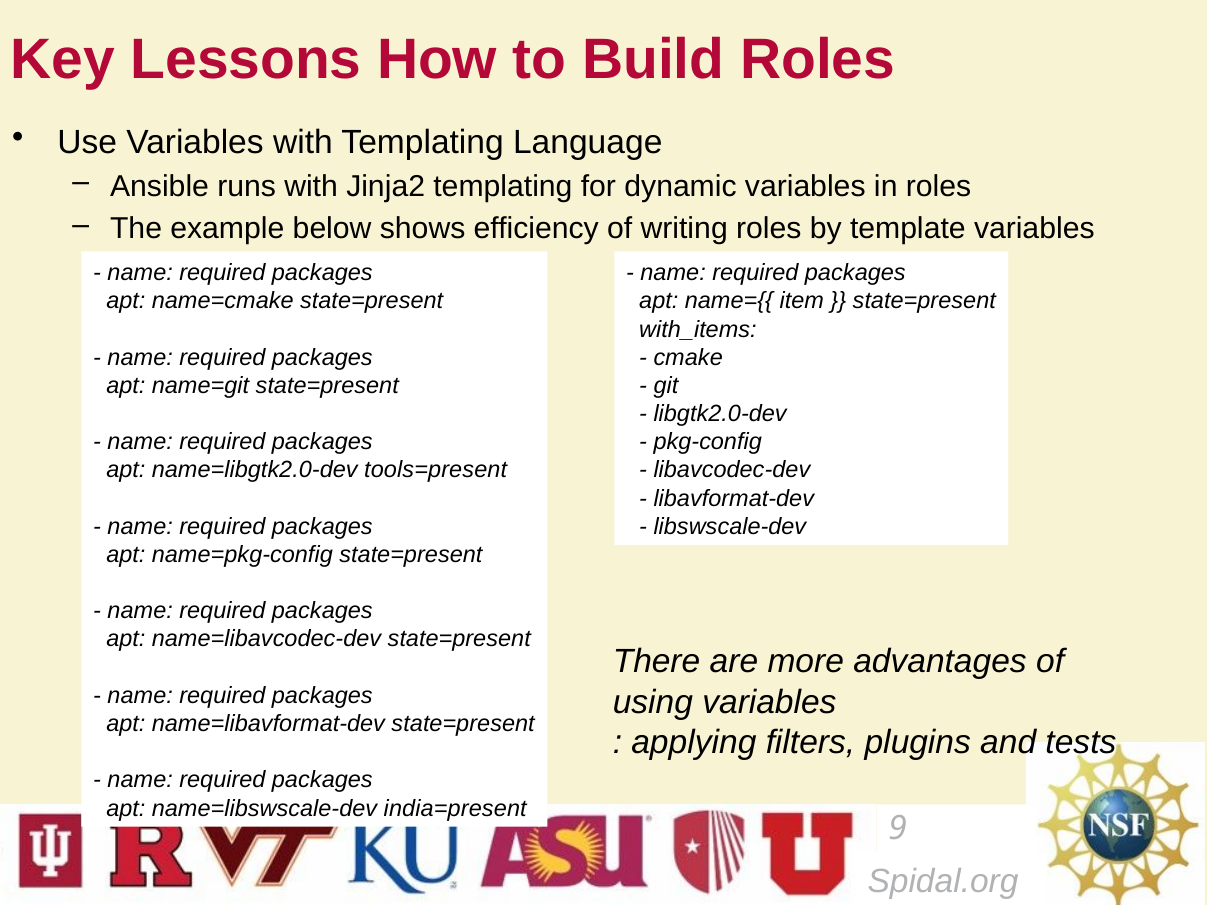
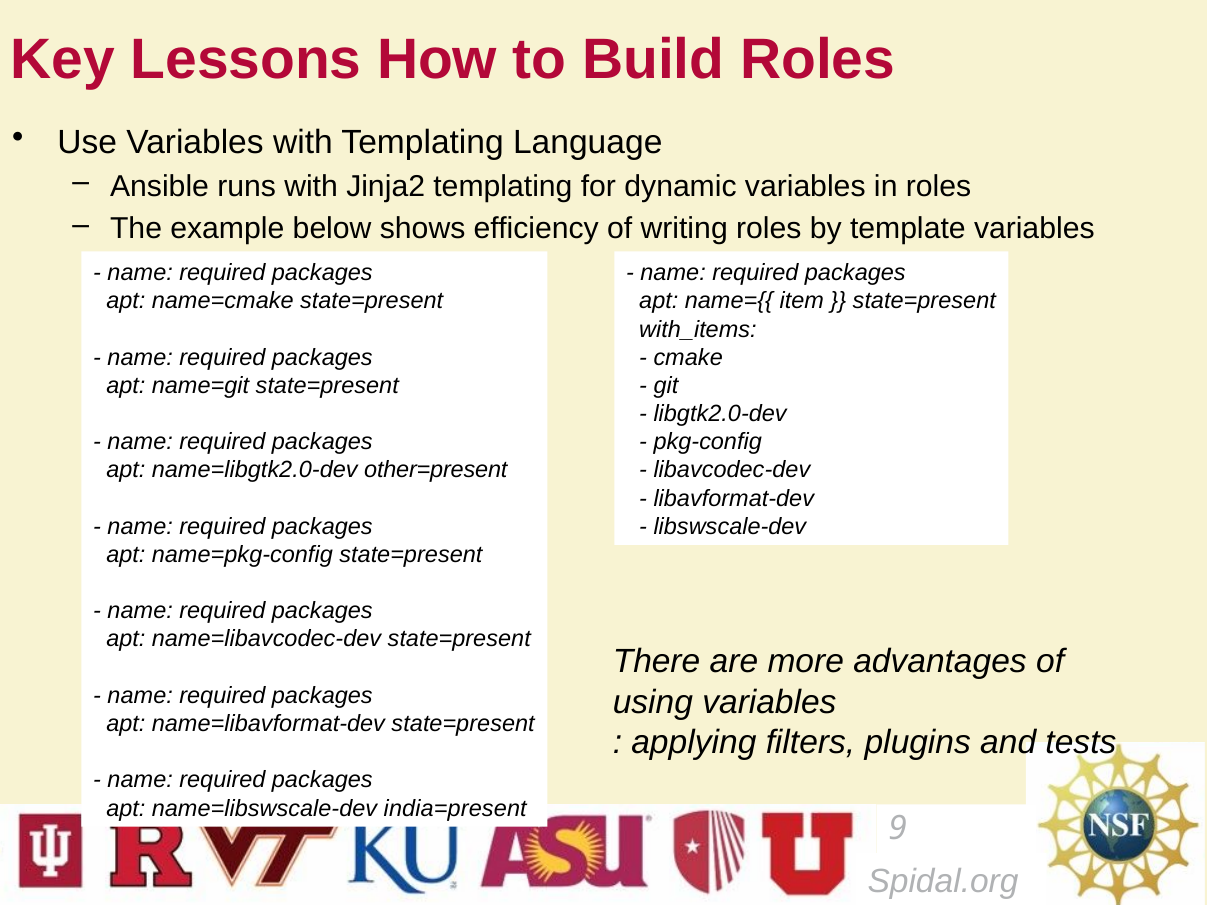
tools=present: tools=present -> other=present
